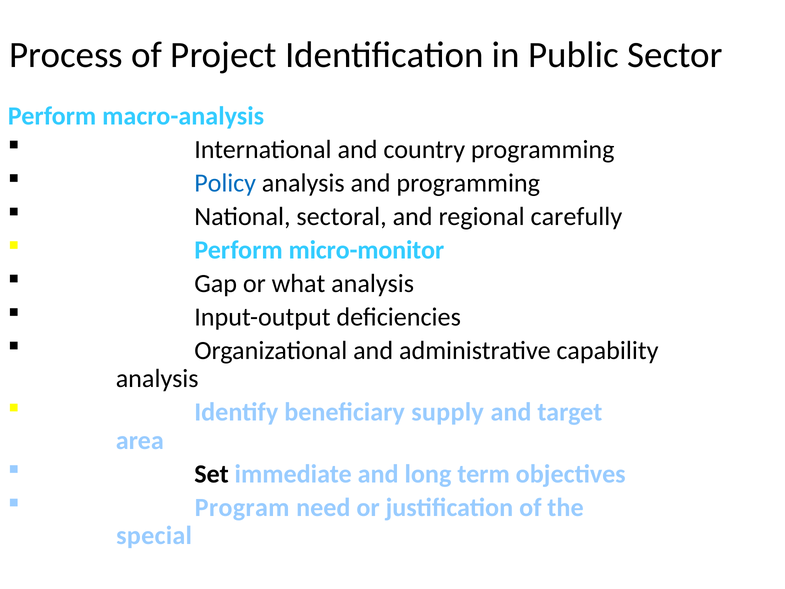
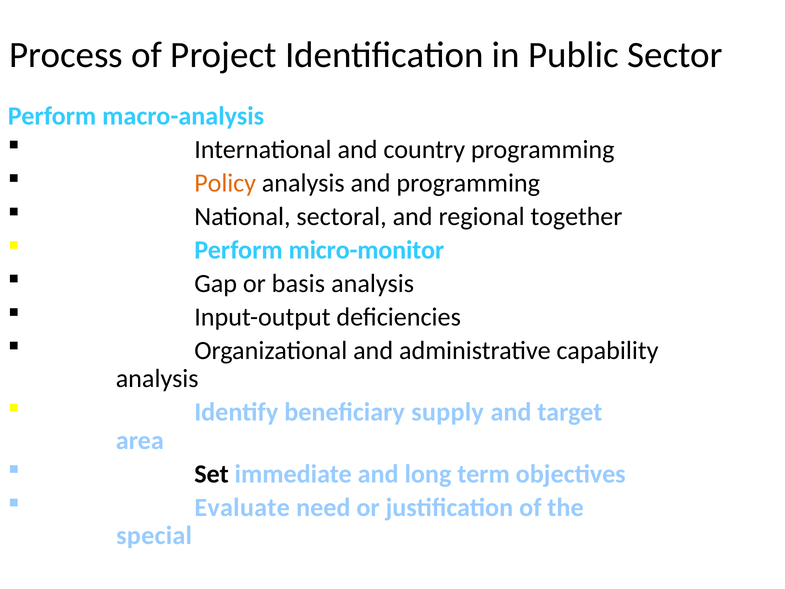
Policy colour: blue -> orange
carefully: carefully -> together
what: what -> basis
Program: Program -> Evaluate
